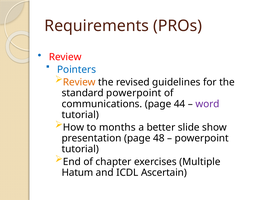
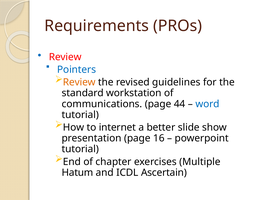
standard powerpoint: powerpoint -> workstation
word colour: purple -> blue
months: months -> internet
48: 48 -> 16
